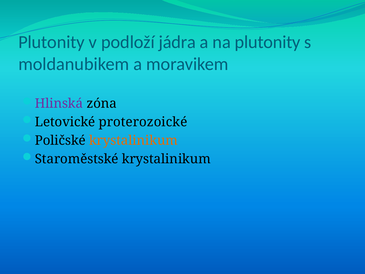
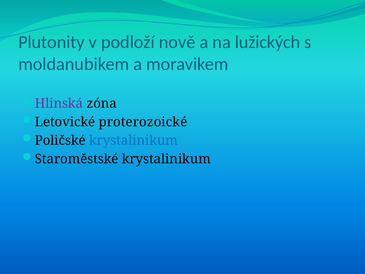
jádra: jádra -> nově
na plutonity: plutonity -> lužických
krystalinikum at (133, 140) colour: orange -> blue
